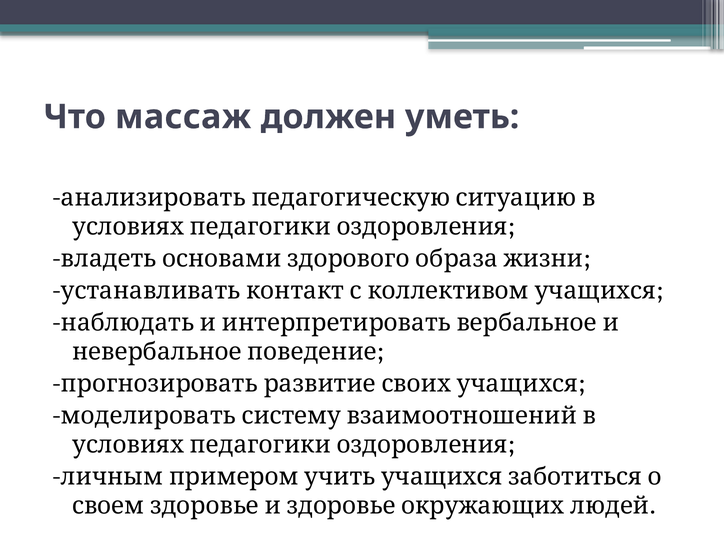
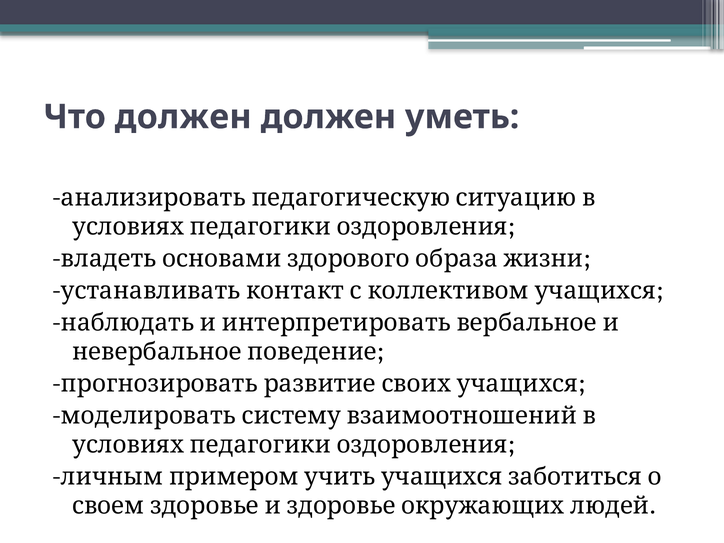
Что массаж: массаж -> должен
